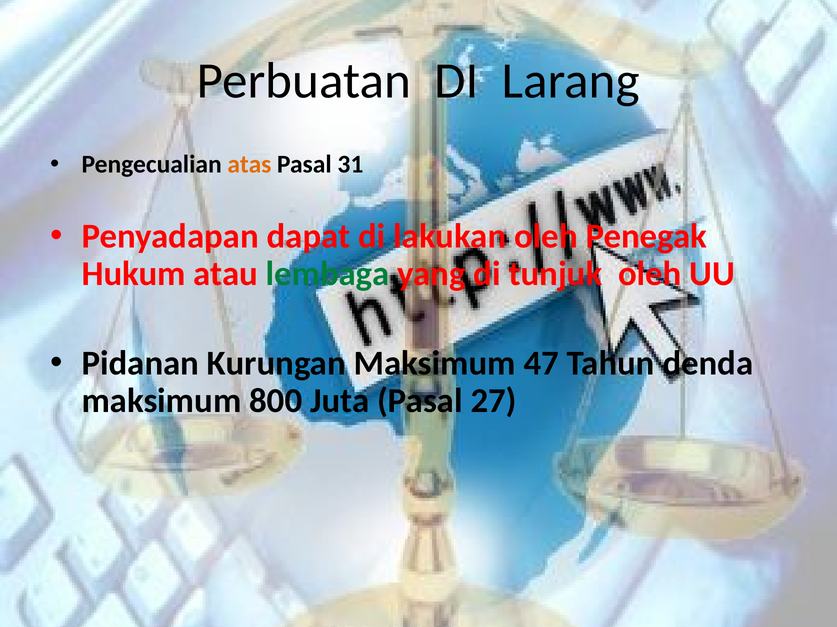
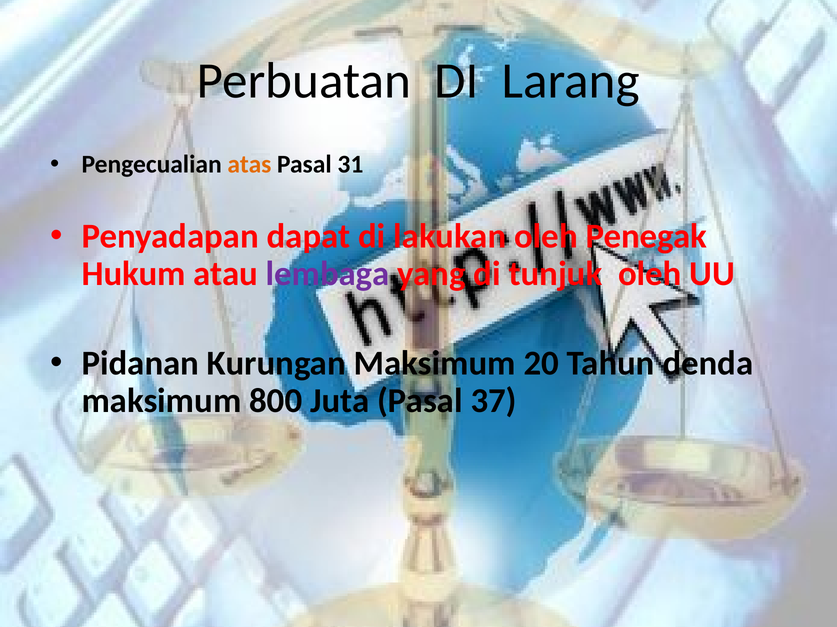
lembaga colour: green -> purple
47: 47 -> 20
27: 27 -> 37
